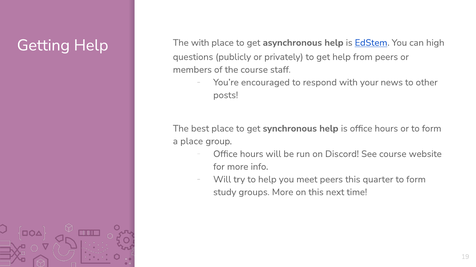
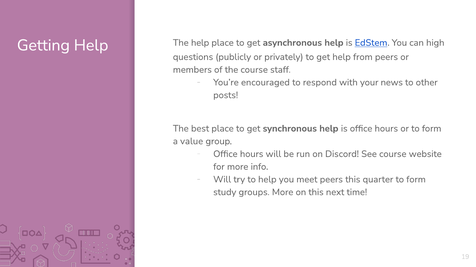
The with: with -> help
a place: place -> value
